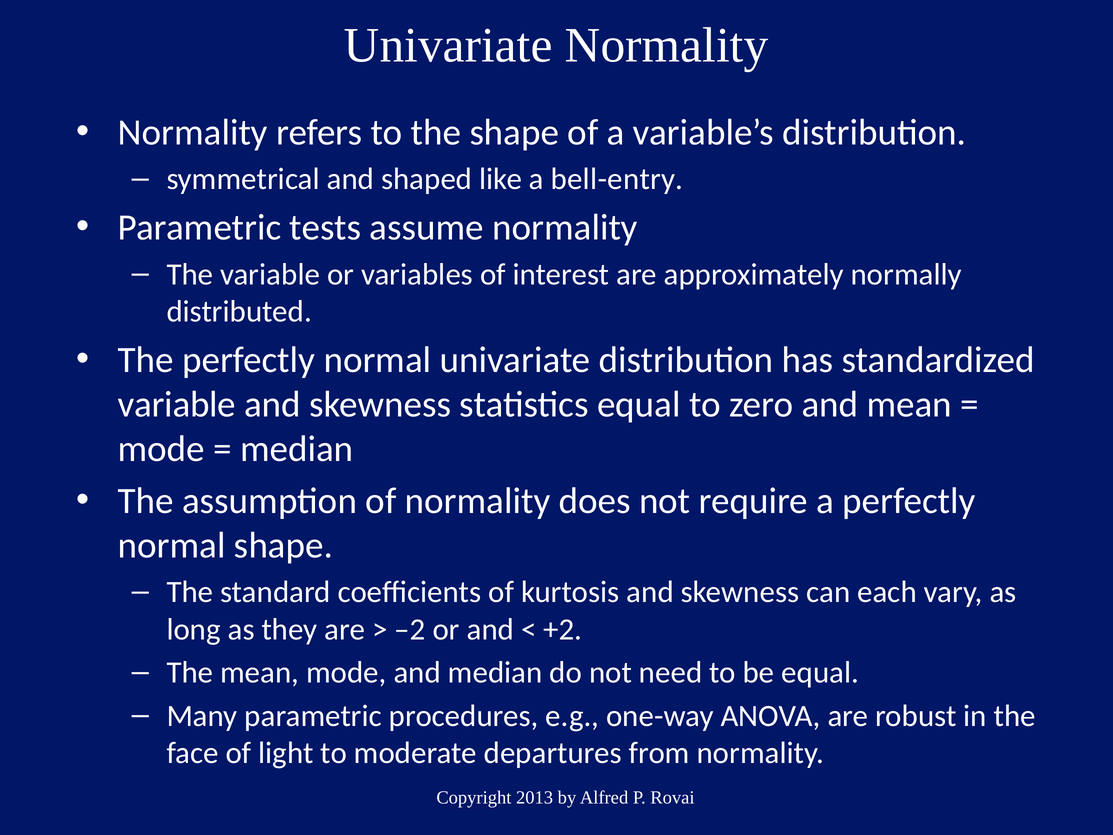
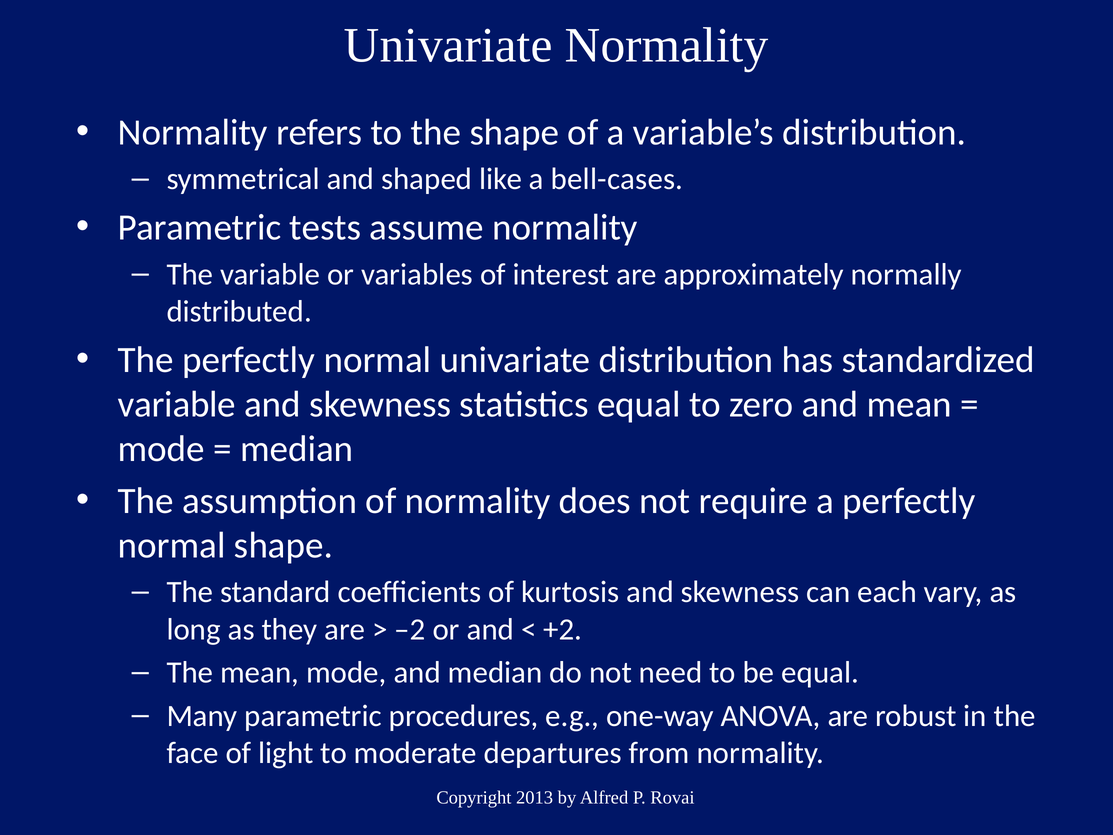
bell-entry: bell-entry -> bell-cases
